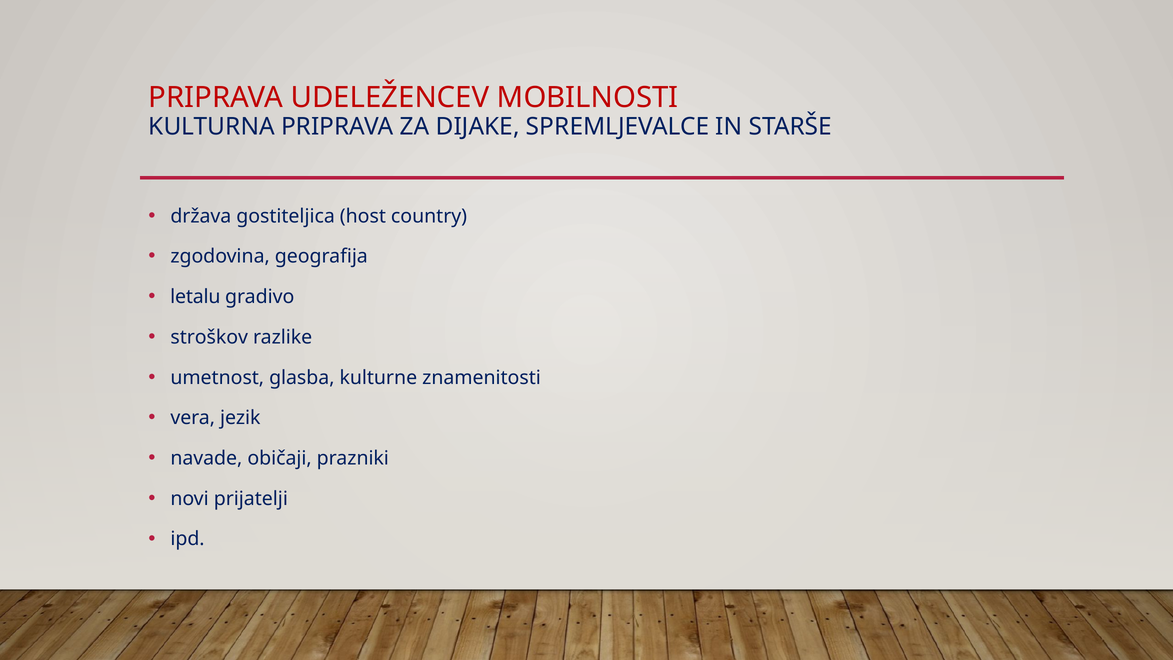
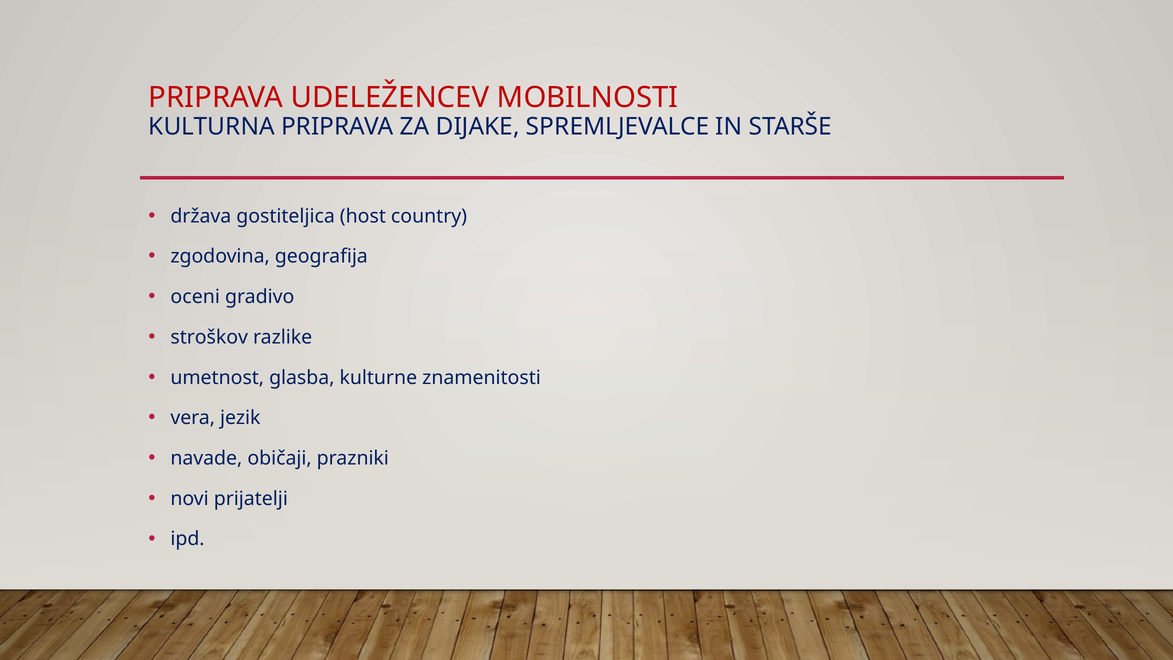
letalu: letalu -> oceni
